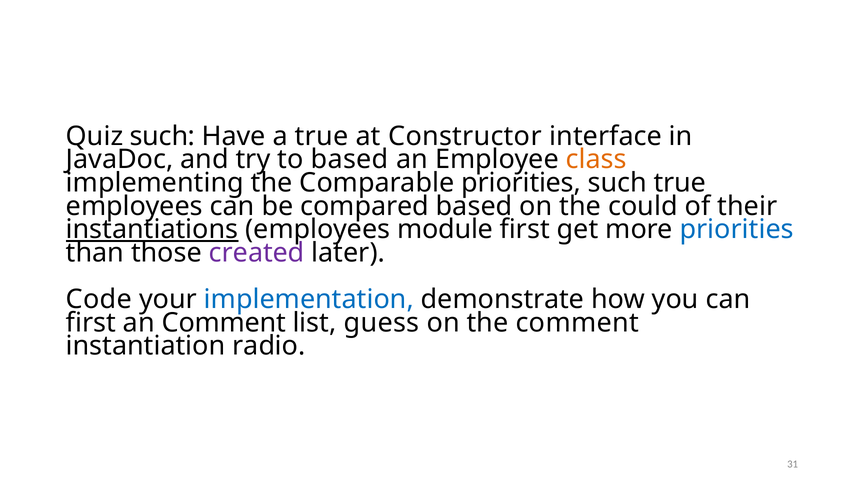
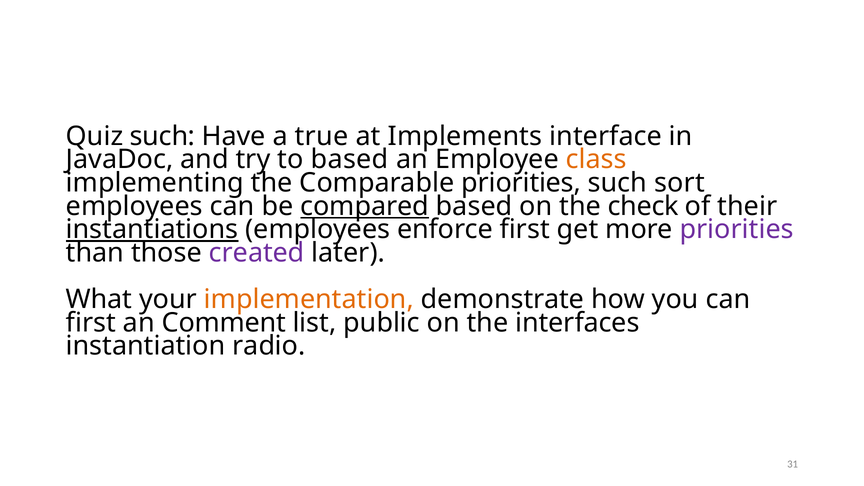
Constructor: Constructor -> Implements
such true: true -> sort
compared underline: none -> present
could: could -> check
module: module -> enforce
priorities at (737, 229) colour: blue -> purple
Code: Code -> What
implementation colour: blue -> orange
guess: guess -> public
the comment: comment -> interfaces
